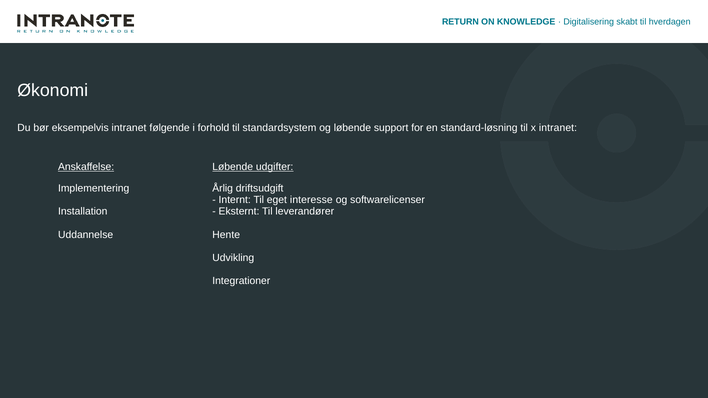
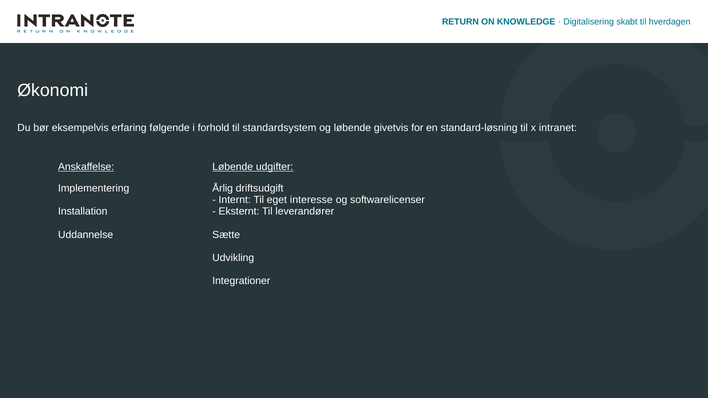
eksempelvis intranet: intranet -> erfaring
support: support -> givetvis
Hente: Hente -> Sætte
